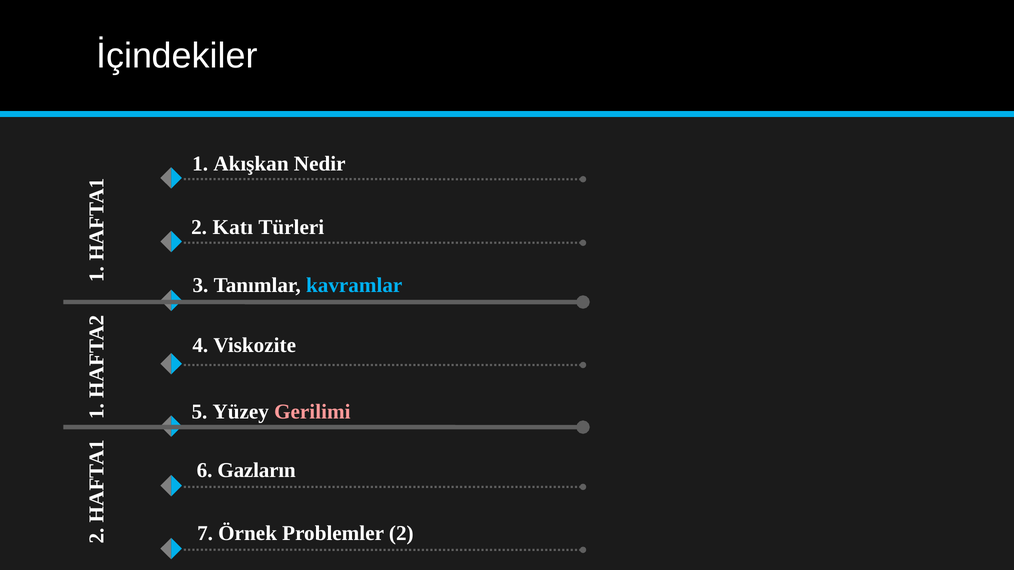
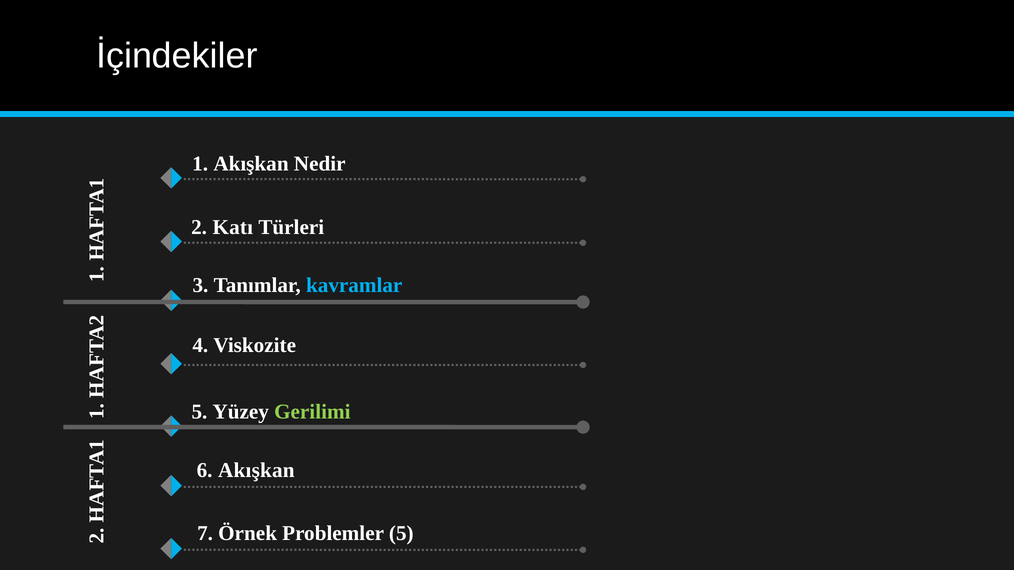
Gerilimi colour: pink -> light green
6 Gazların: Gazların -> Akışkan
Problemler 2: 2 -> 5
